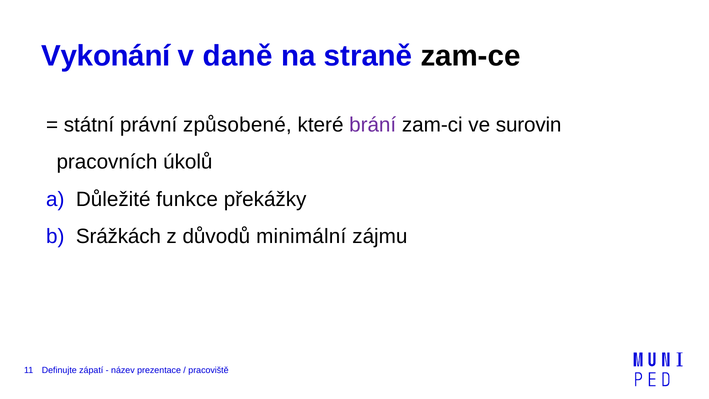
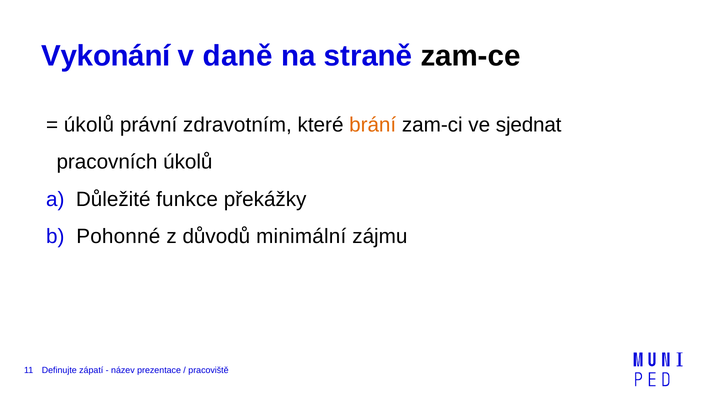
státní at (89, 125): státní -> úkolů
způsobené: způsobené -> zdravotním
brání colour: purple -> orange
surovin: surovin -> sjednat
Srážkách: Srážkách -> Pohonné
